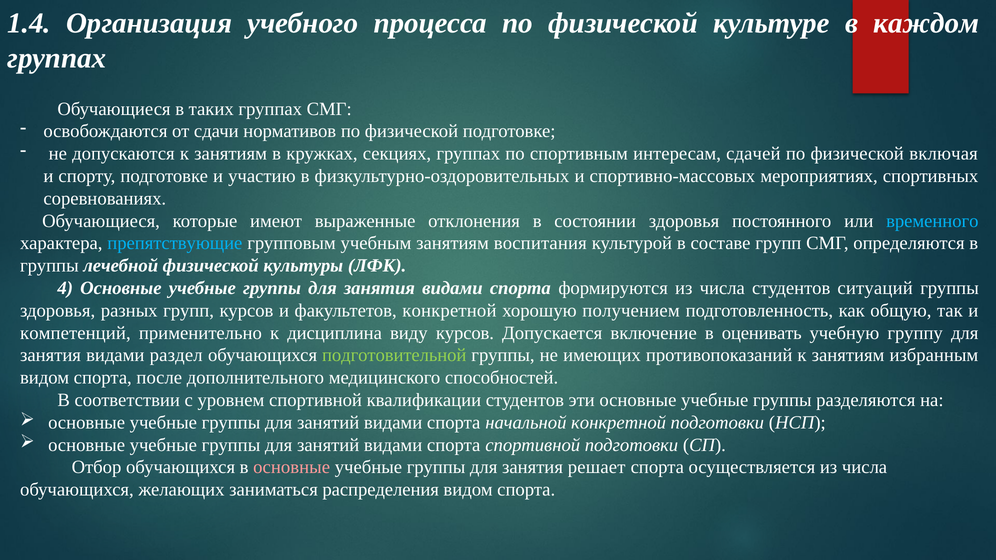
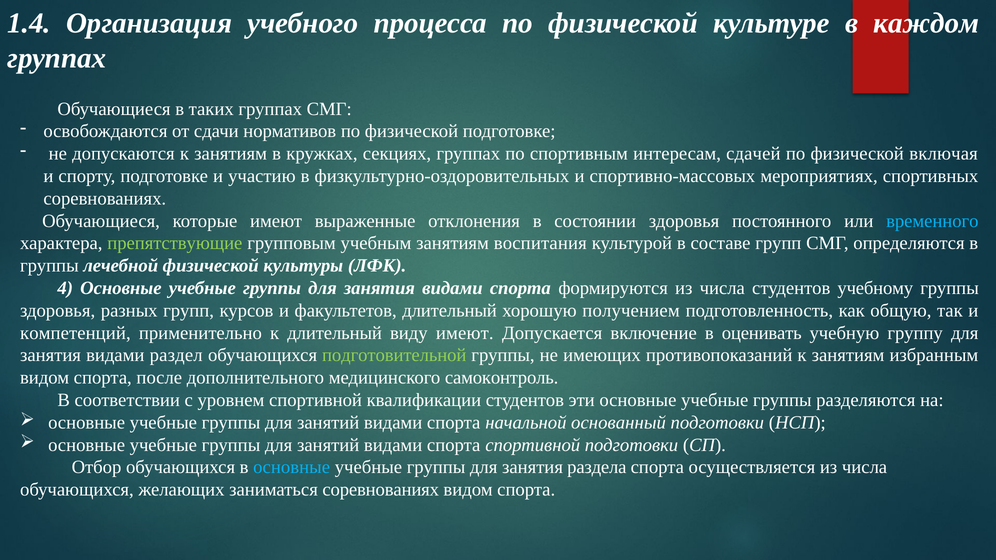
препятствующие colour: light blue -> light green
ситуаций: ситуаций -> учебному
факультетов конкретной: конкретной -> длительный
к дисциплина: дисциплина -> длительный
виду курсов: курсов -> имеют
способностей: способностей -> самоконтроль
начальной конкретной: конкретной -> основанный
основные at (292, 467) colour: pink -> light blue
решает: решает -> раздела
заниматься распределения: распределения -> соревнованиях
